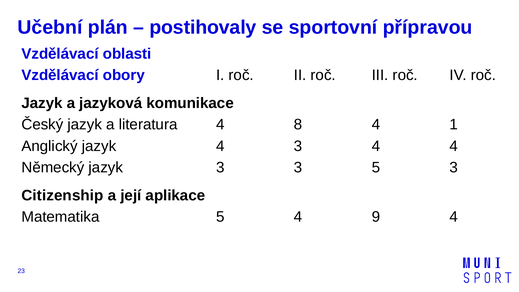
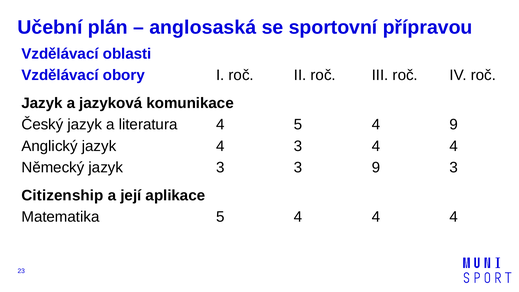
postihovaly: postihovaly -> anglosaská
4 8: 8 -> 5
4 1: 1 -> 9
3 5: 5 -> 9
5 4 9: 9 -> 4
